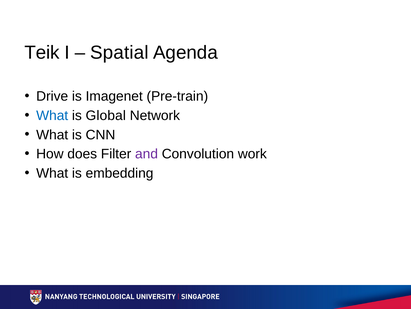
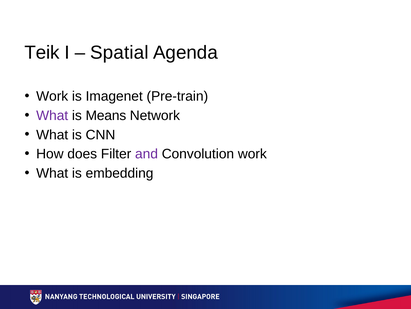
Drive at (52, 96): Drive -> Work
What at (52, 115) colour: blue -> purple
Global: Global -> Means
